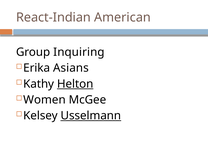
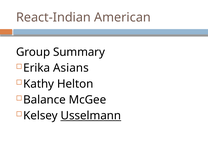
Inquiring: Inquiring -> Summary
Helton underline: present -> none
Women: Women -> Balance
